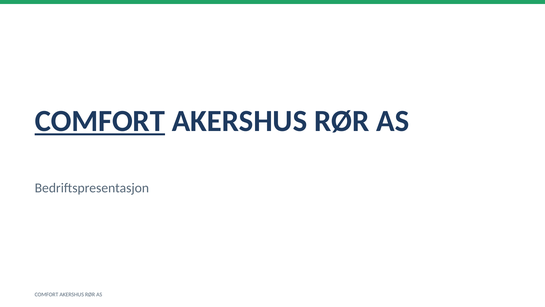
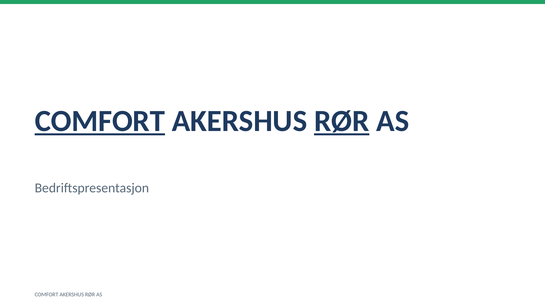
RØR at (342, 121) underline: none -> present
